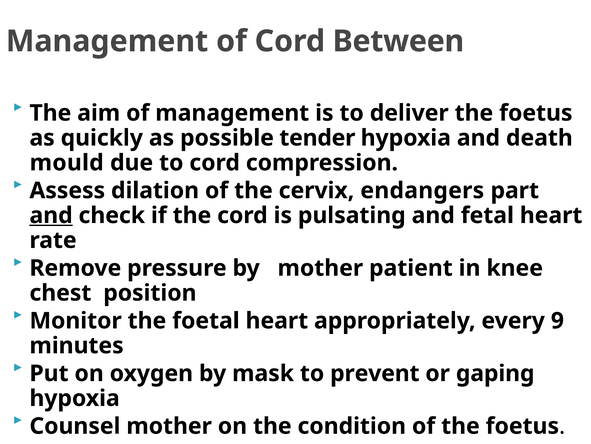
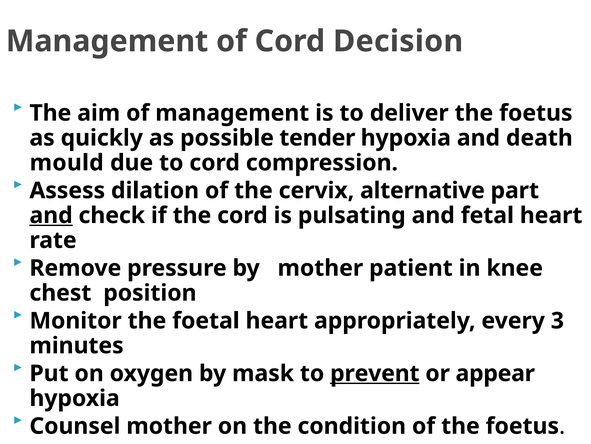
Between: Between -> Decision
endangers: endangers -> alternative
9: 9 -> 3
prevent underline: none -> present
gaping: gaping -> appear
